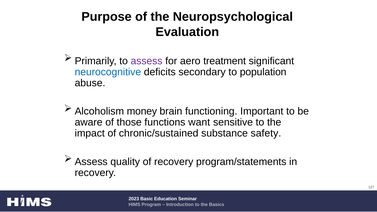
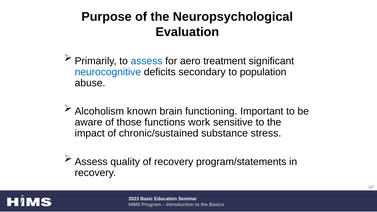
assess at (147, 61) colour: purple -> blue
money: money -> known
want: want -> work
safety: safety -> stress
